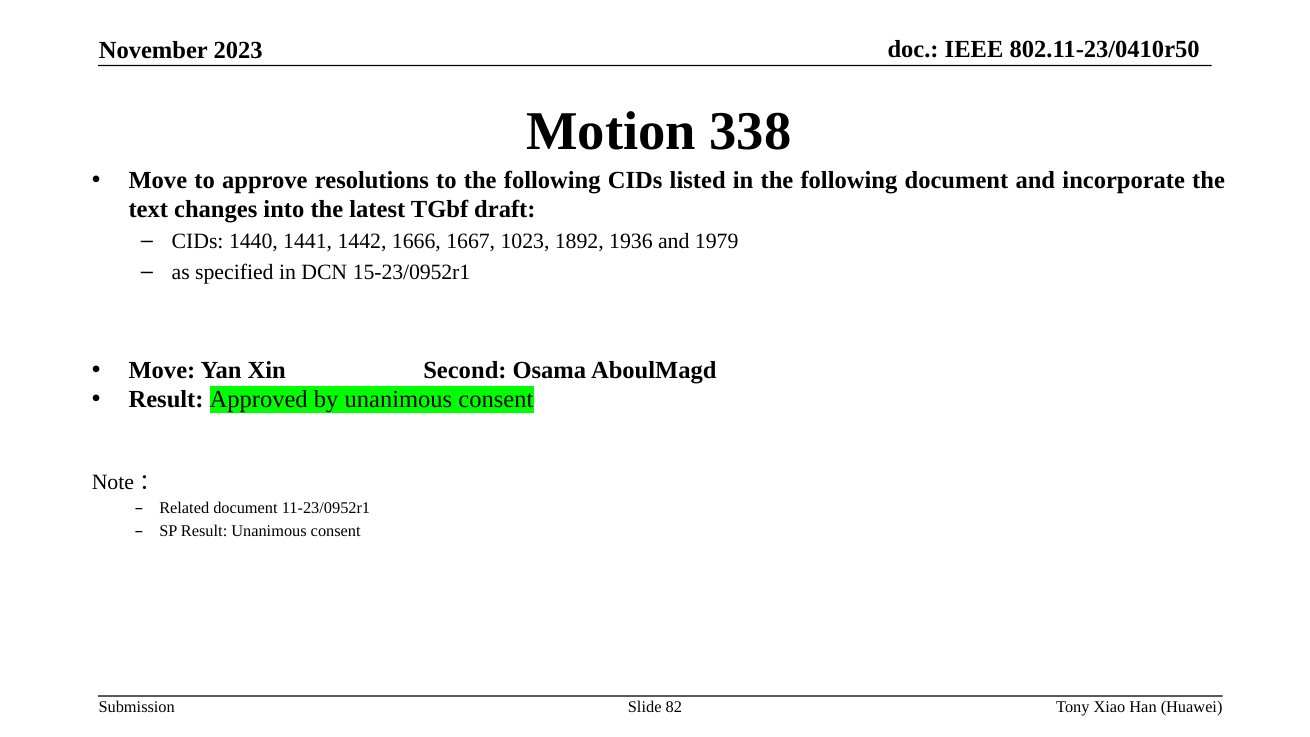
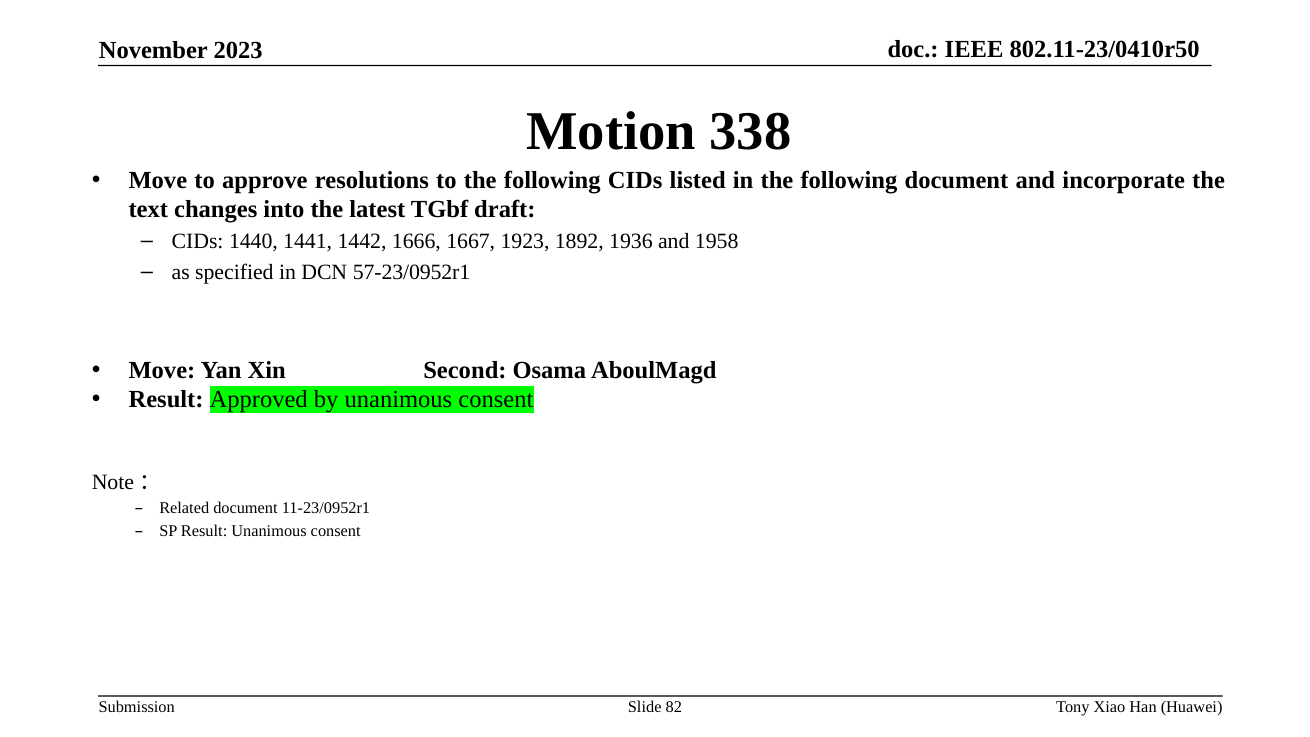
1023: 1023 -> 1923
1979: 1979 -> 1958
15-23/0952r1: 15-23/0952r1 -> 57-23/0952r1
